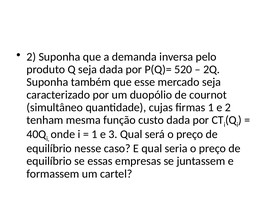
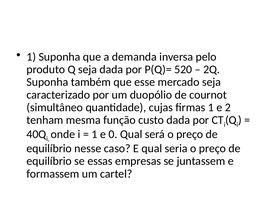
2 at (31, 57): 2 -> 1
3: 3 -> 0
